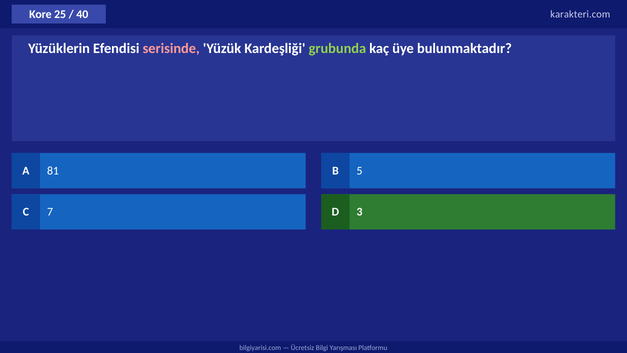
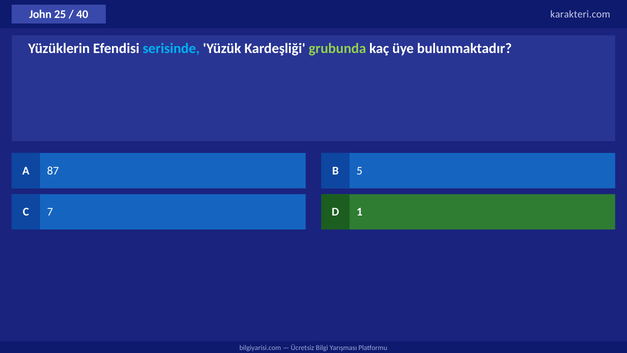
Kore: Kore -> John
serisinde colour: pink -> light blue
81: 81 -> 87
3: 3 -> 1
